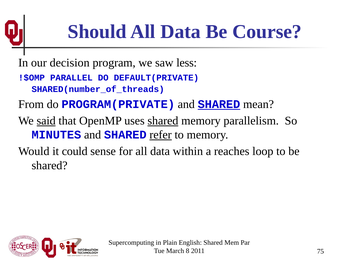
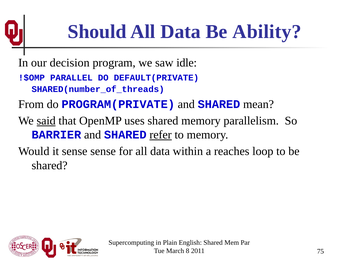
Course: Course -> Ability
less: less -> idle
SHARED at (219, 104) underline: present -> none
shared at (163, 121) underline: present -> none
MINUTES: MINUTES -> BARRIER
it could: could -> sense
